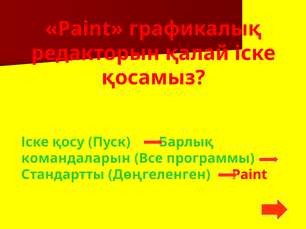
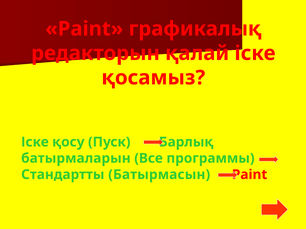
командаларын: командаларын -> батырмаларын
Дөңгеленген: Дөңгеленген -> Батырмасын
